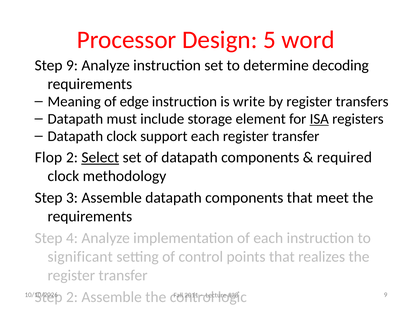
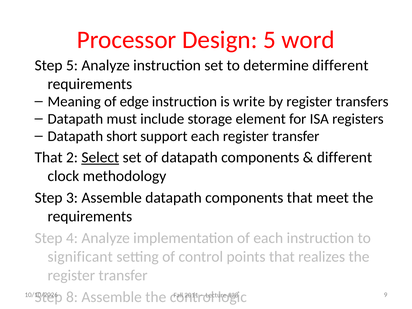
Step 9: 9 -> 5
determine decoding: decoding -> different
ISA underline: present -> none
Datapath clock: clock -> short
Flop at (48, 157): Flop -> That
required at (344, 157): required -> different
2 at (72, 297): 2 -> 8
